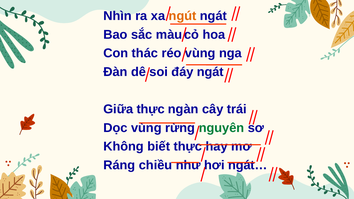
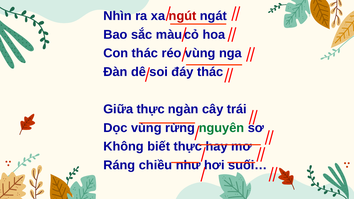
ngút colour: orange -> red
đáy ngát: ngát -> thác
ngát…: ngát… -> suối…
